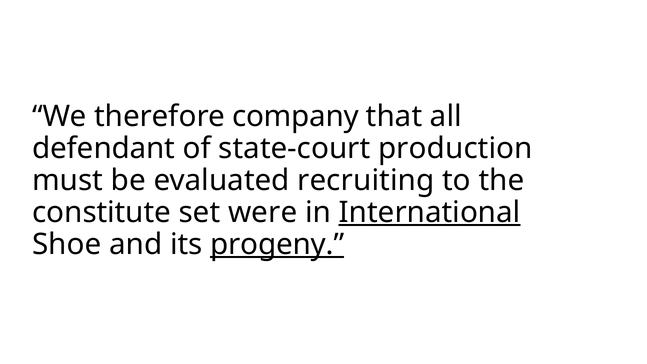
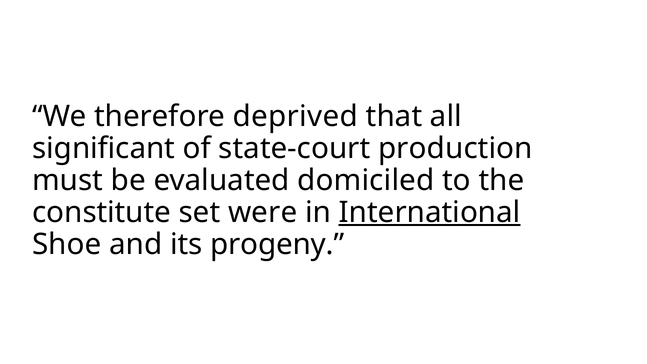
company: company -> deprived
defendant: defendant -> significant
recruiting: recruiting -> domiciled
progeny underline: present -> none
